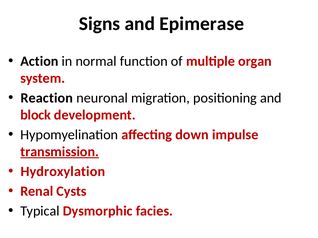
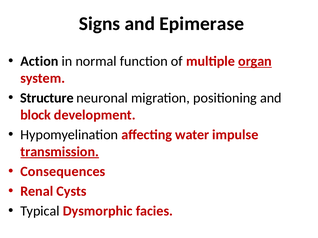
organ underline: none -> present
Reaction: Reaction -> Structure
down: down -> water
Hydroxylation: Hydroxylation -> Consequences
